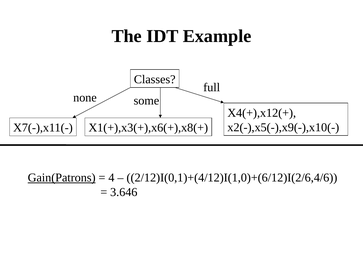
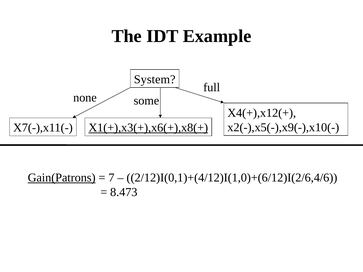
Classes: Classes -> System
X1(+),x3(+),x6(+),x8(+ underline: none -> present
4: 4 -> 7
3.646: 3.646 -> 8.473
